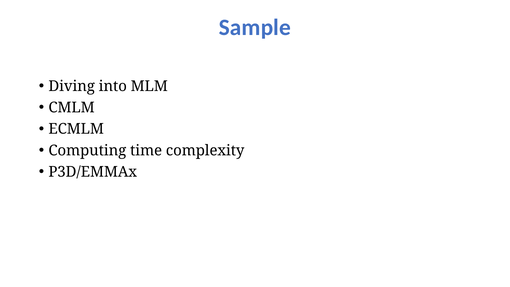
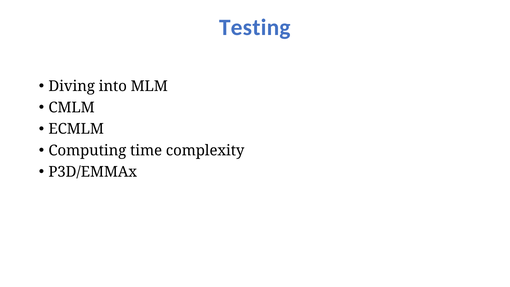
Sample: Sample -> Testing
